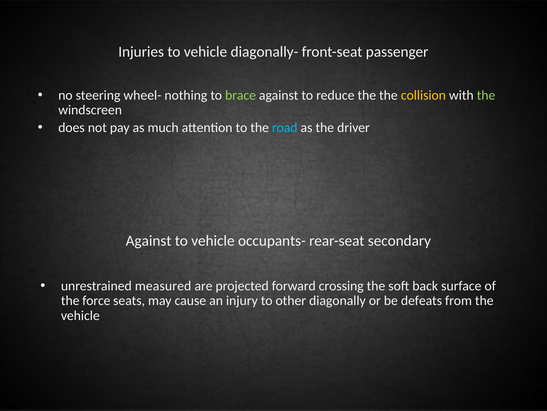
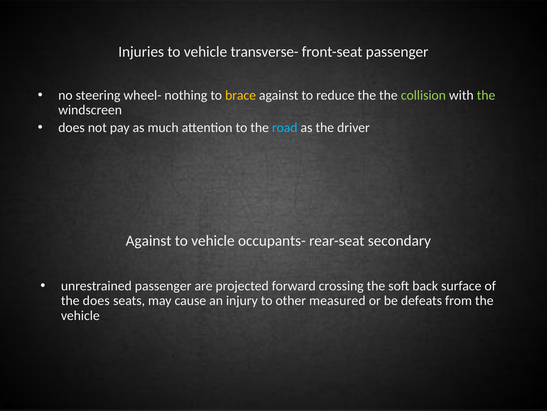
diagonally-: diagonally- -> transverse-
brace colour: light green -> yellow
collision colour: yellow -> light green
unrestrained measured: measured -> passenger
the force: force -> does
diagonally: diagonally -> measured
